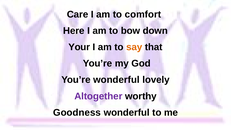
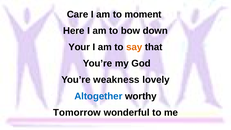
comfort: comfort -> moment
You’re wonderful: wonderful -> weakness
Altogether colour: purple -> blue
Goodness: Goodness -> Tomorrow
